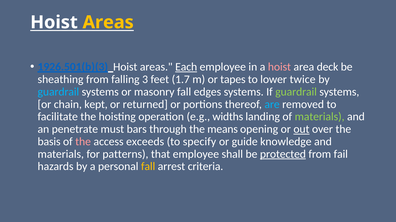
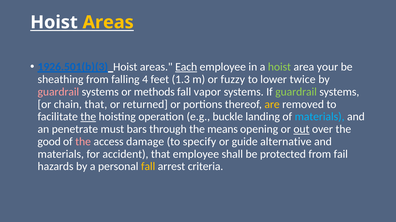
hoist at (279, 67) colour: pink -> light green
deck: deck -> your
3: 3 -> 4
1.7: 1.7 -> 1.3
tapes: tapes -> fuzzy
guardrail at (58, 92) colour: light blue -> pink
masonry: masonry -> methods
edges: edges -> vapor
chain kept: kept -> that
are colour: light blue -> yellow
the at (88, 117) underline: none -> present
widths: widths -> buckle
materials at (320, 117) colour: light green -> light blue
basis: basis -> good
exceeds: exceeds -> damage
knowledge: knowledge -> alternative
patterns: patterns -> accident
protected underline: present -> none
